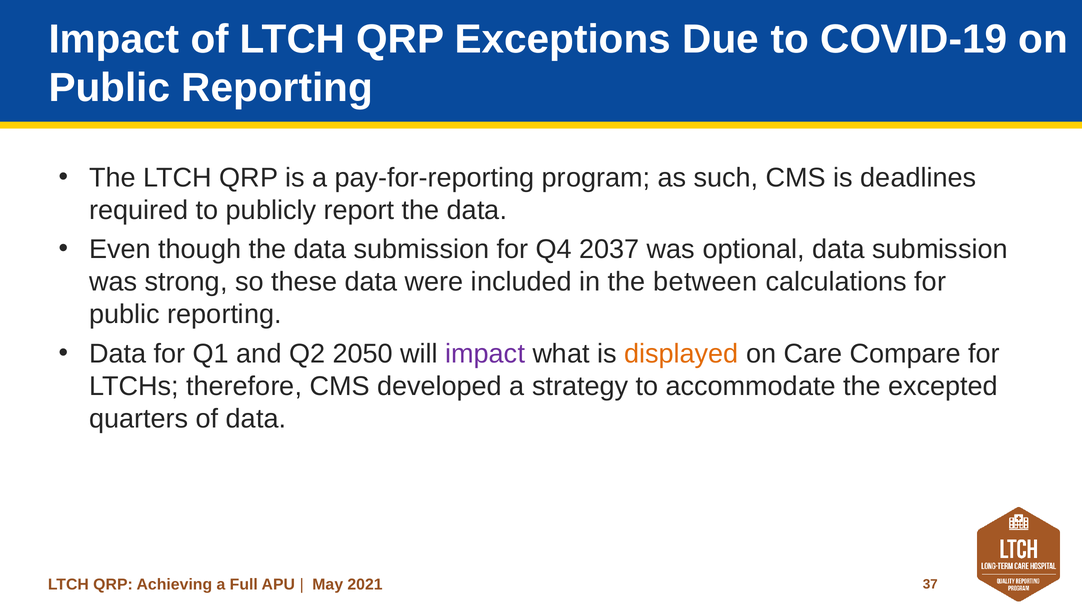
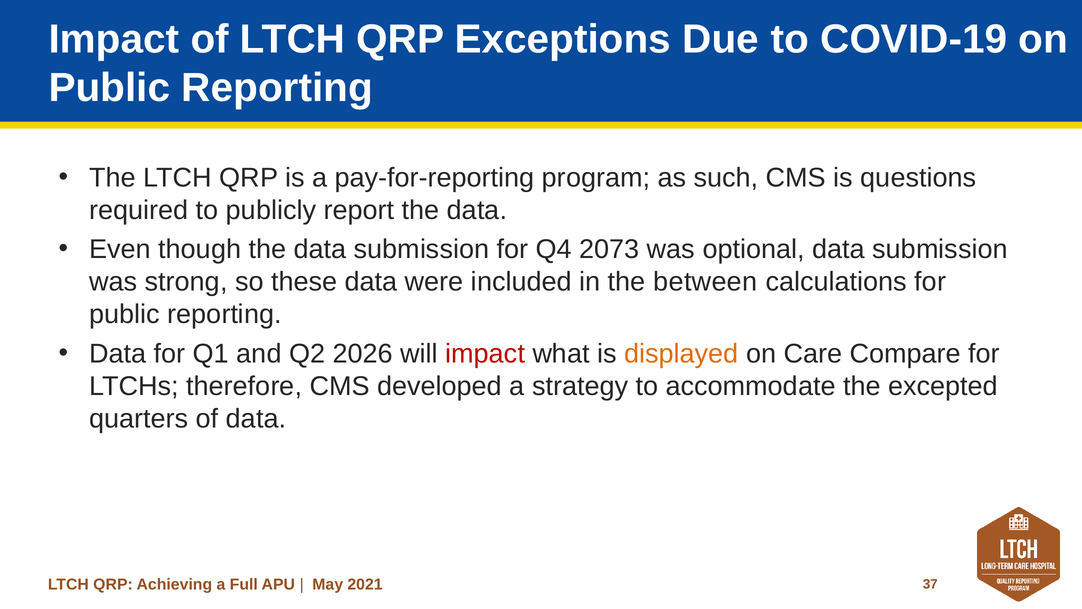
deadlines: deadlines -> questions
2037: 2037 -> 2073
2050: 2050 -> 2026
impact at (485, 354) colour: purple -> red
